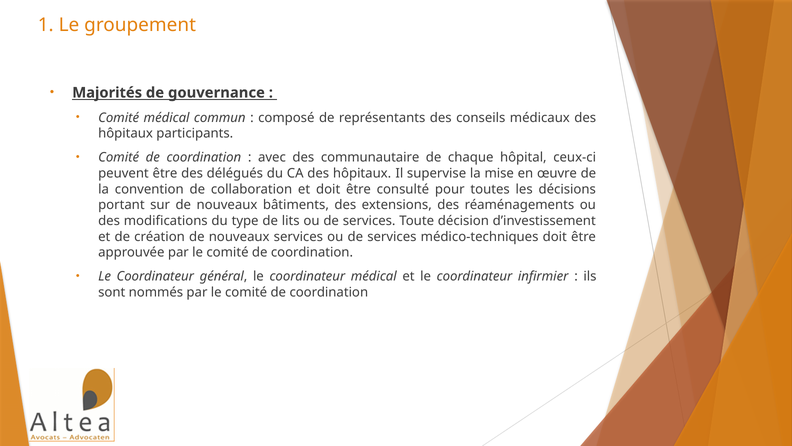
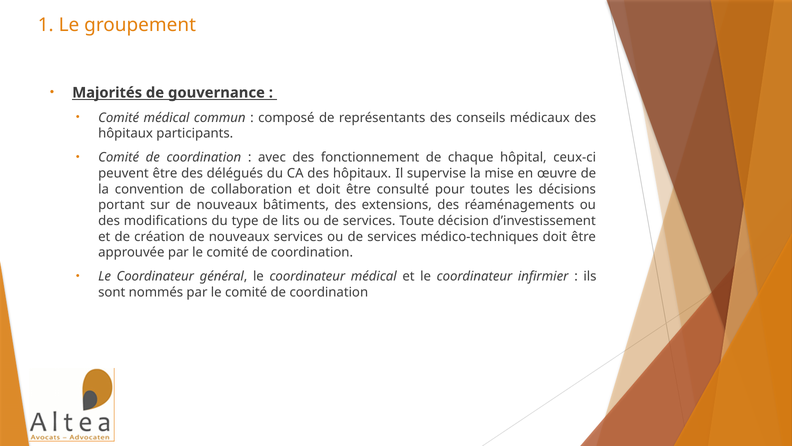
communautaire: communautaire -> fonctionnement
